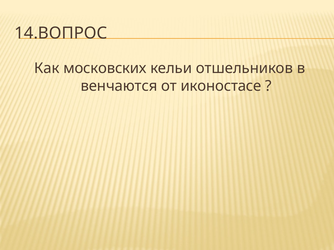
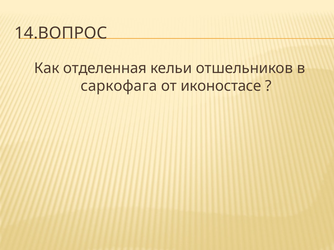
московских: московских -> отделенная
венчаются: венчаются -> саркофага
